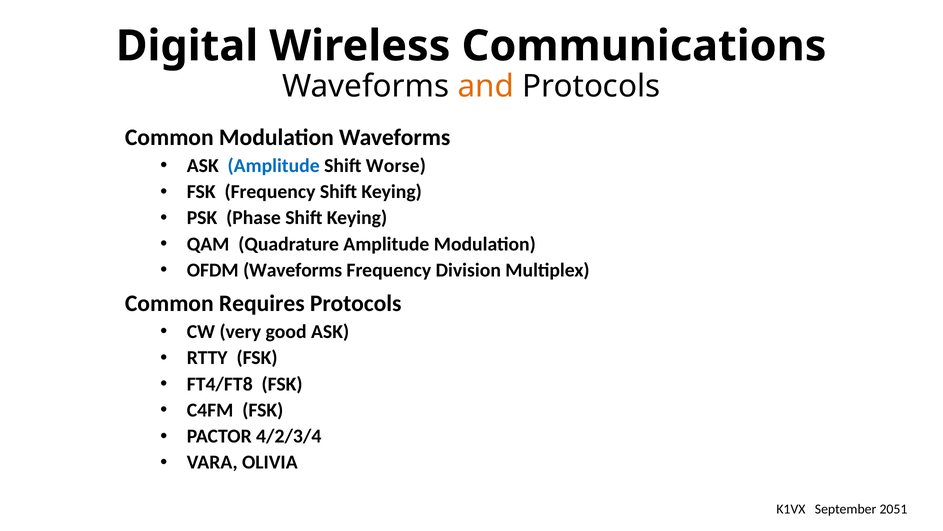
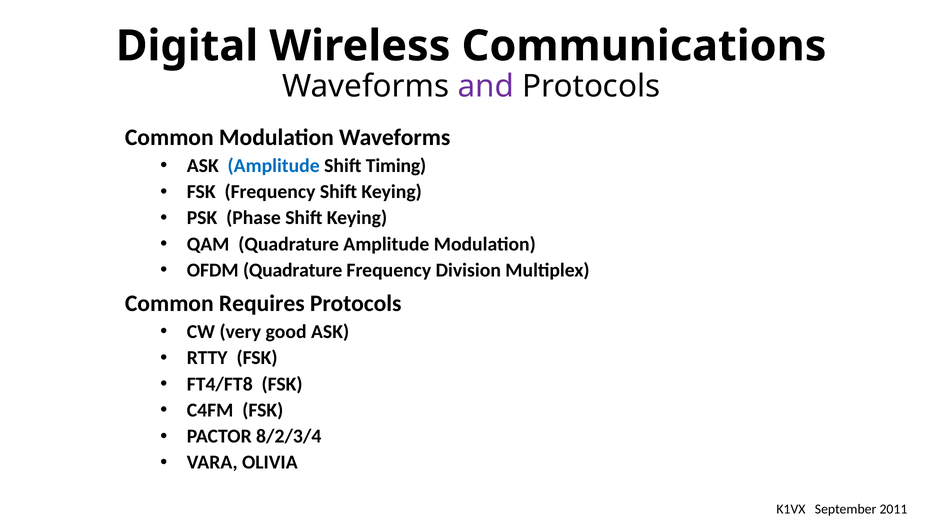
and colour: orange -> purple
Worse: Worse -> Timing
OFDM Waveforms: Waveforms -> Quadrature
4/2/3/4: 4/2/3/4 -> 8/2/3/4
2051: 2051 -> 2011
